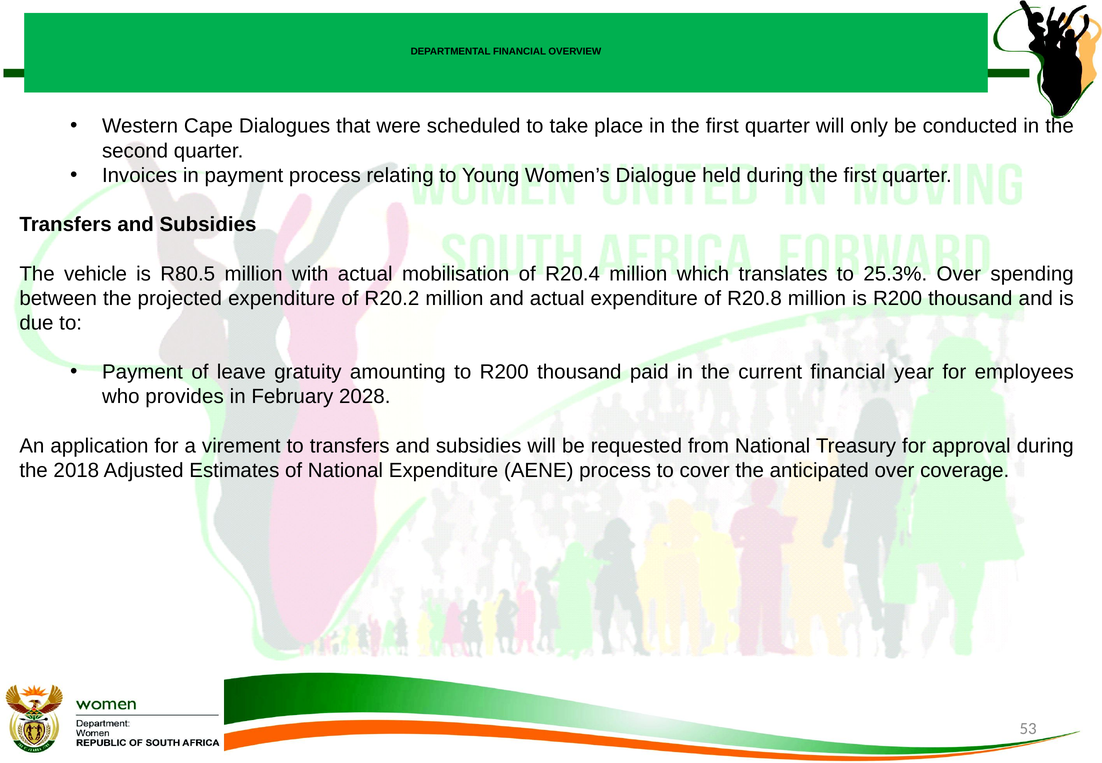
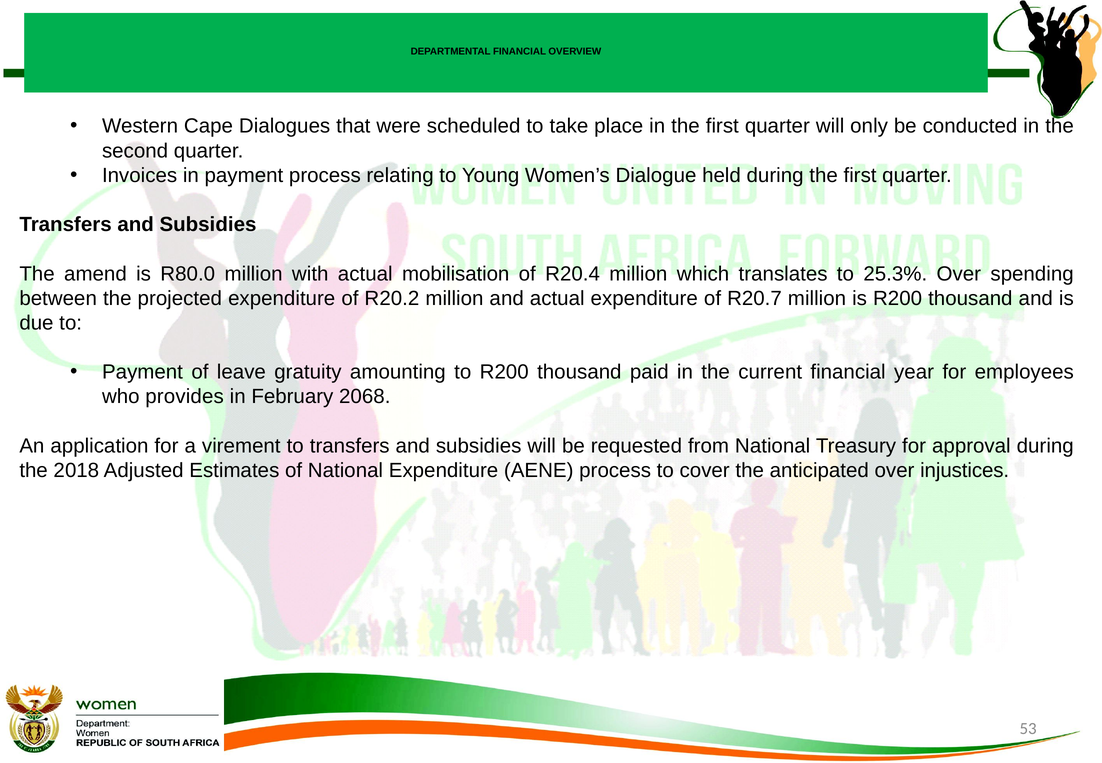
vehicle: vehicle -> amend
R80.5: R80.5 -> R80.0
R20.8: R20.8 -> R20.7
2028: 2028 -> 2068
coverage: coverage -> injustices
